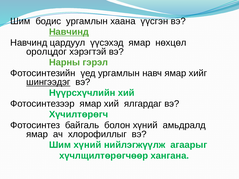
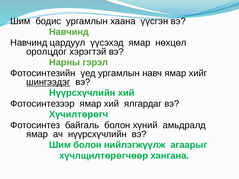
Навчинд at (69, 32) underline: present -> none
ач хлорофиллыг: хлорофиллыг -> нүүрсхүчлийн
Шим хүний: хүний -> болон
